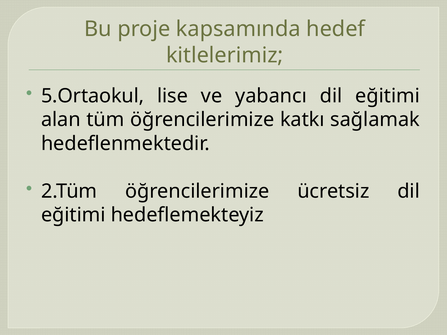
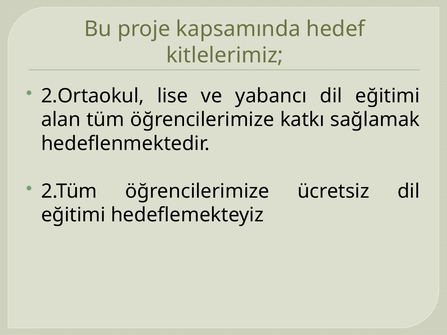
5.Ortaokul: 5.Ortaokul -> 2.Ortaokul
